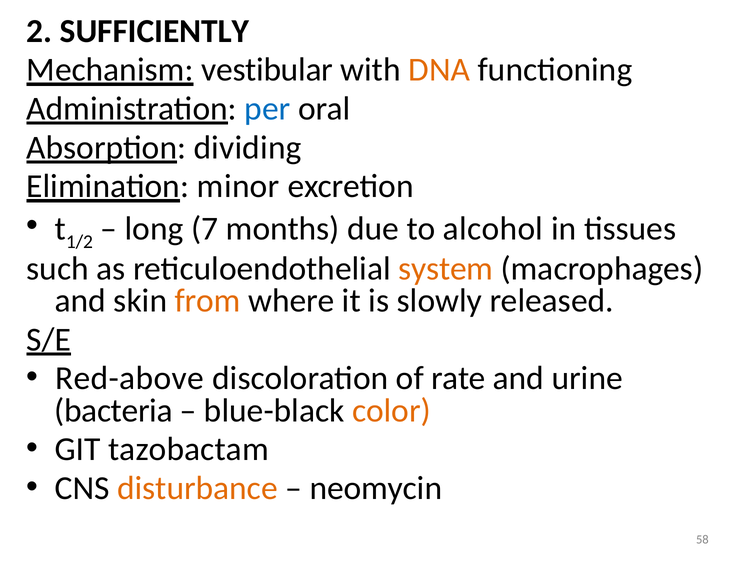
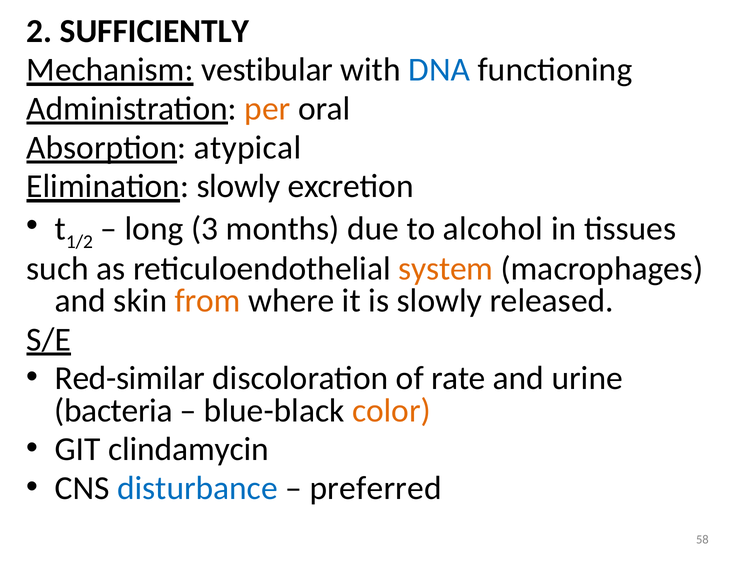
DNA colour: orange -> blue
per colour: blue -> orange
dividing: dividing -> atypical
Elimination minor: minor -> slowly
7: 7 -> 3
Red-above: Red-above -> Red-similar
tazobactam: tazobactam -> clindamycin
disturbance colour: orange -> blue
neomycin: neomycin -> preferred
